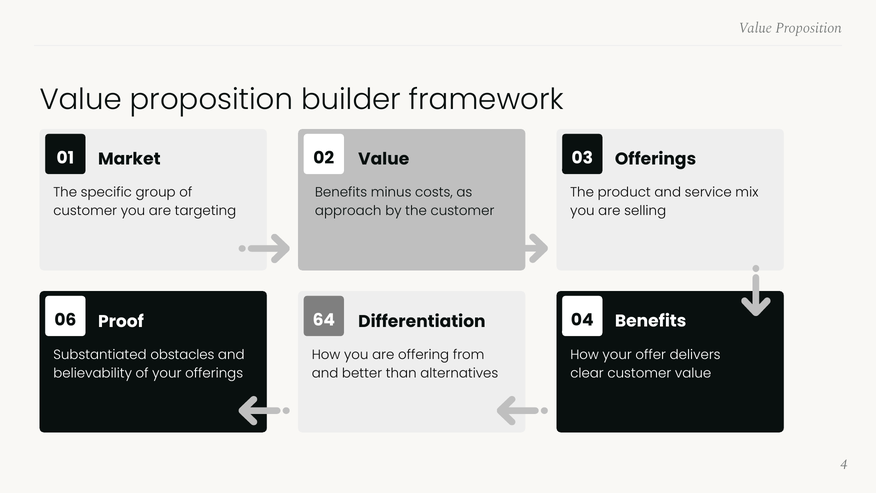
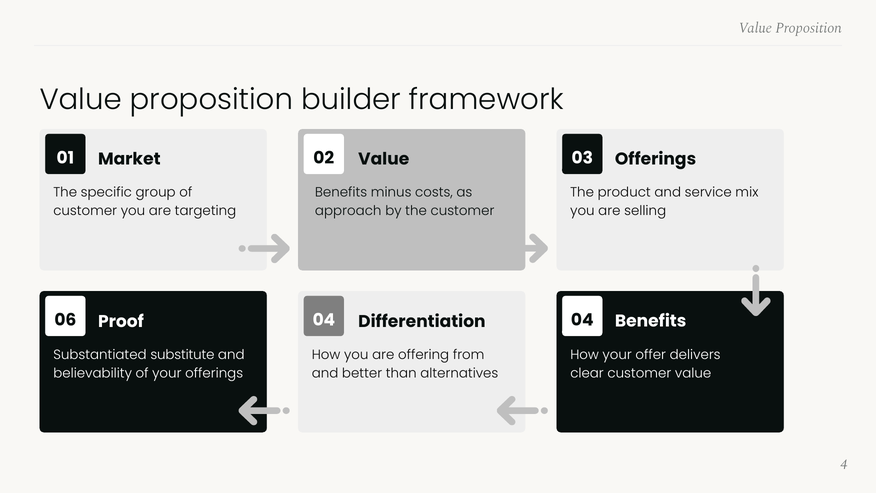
06 64: 64 -> 04
obstacles: obstacles -> substitute
